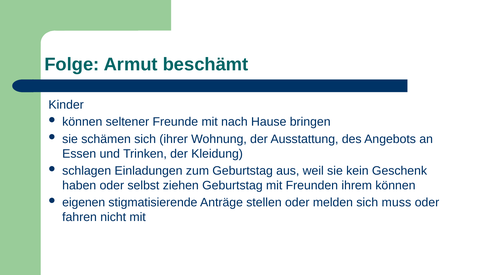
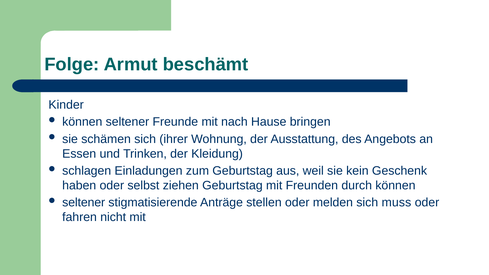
ihrem: ihrem -> durch
eigenen at (84, 203): eigenen -> seltener
